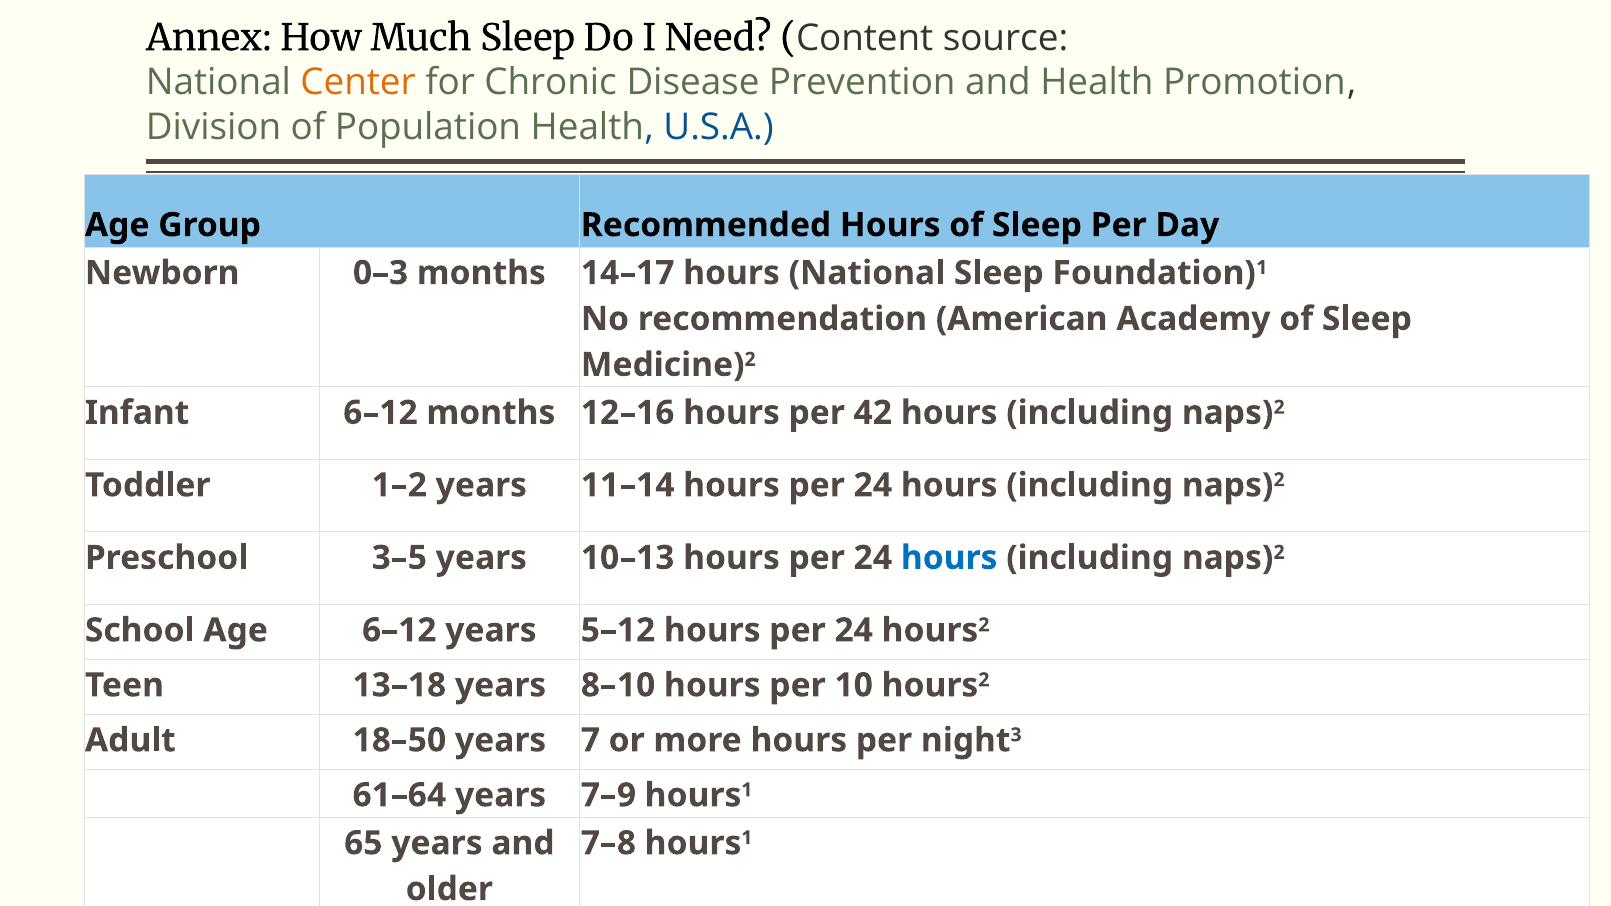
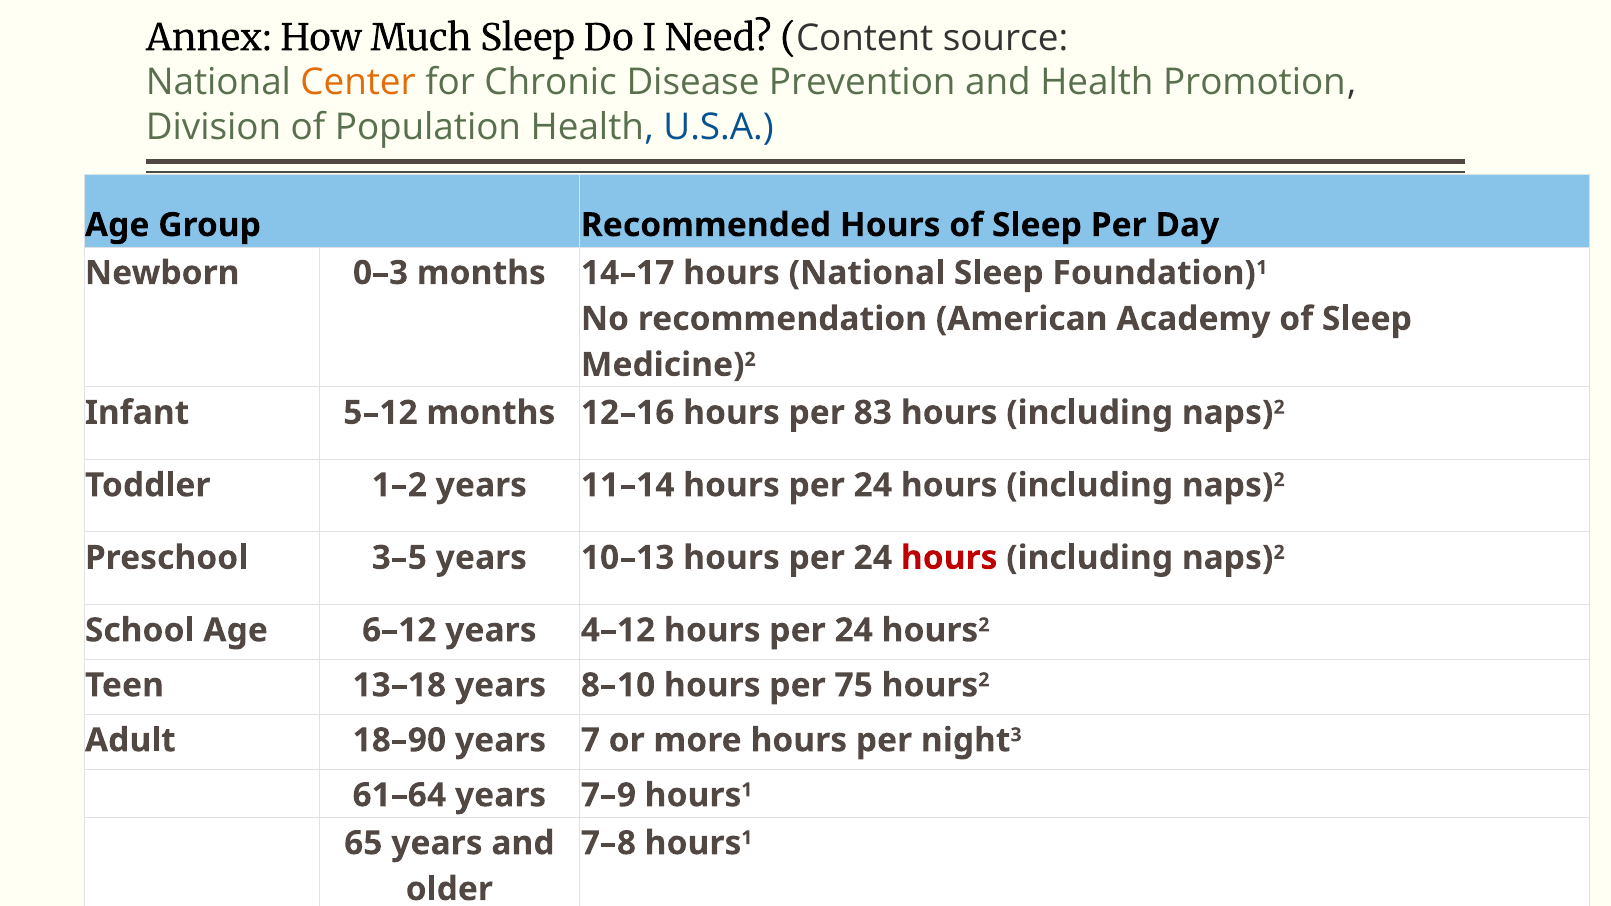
Infant 6–12: 6–12 -> 5–12
42: 42 -> 83
hours at (949, 558) colour: blue -> red
5–12: 5–12 -> 4–12
10: 10 -> 75
18–50: 18–50 -> 18–90
